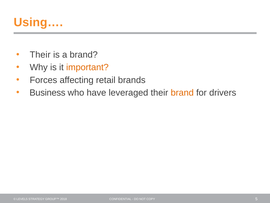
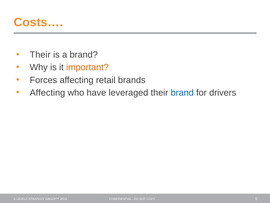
Using…: Using… -> Costs…
Business at (47, 92): Business -> Affecting
brand at (182, 92) colour: orange -> blue
